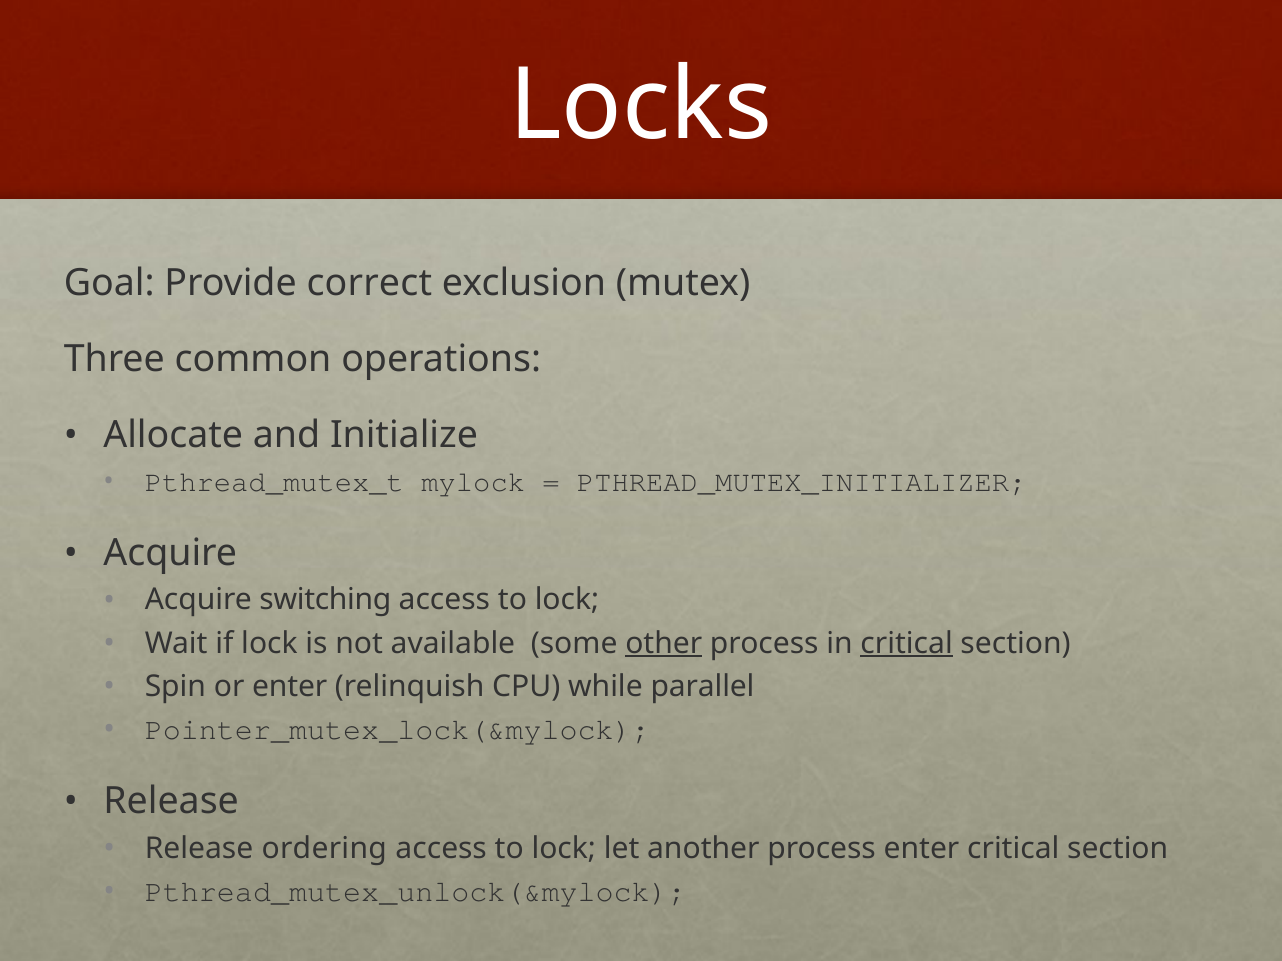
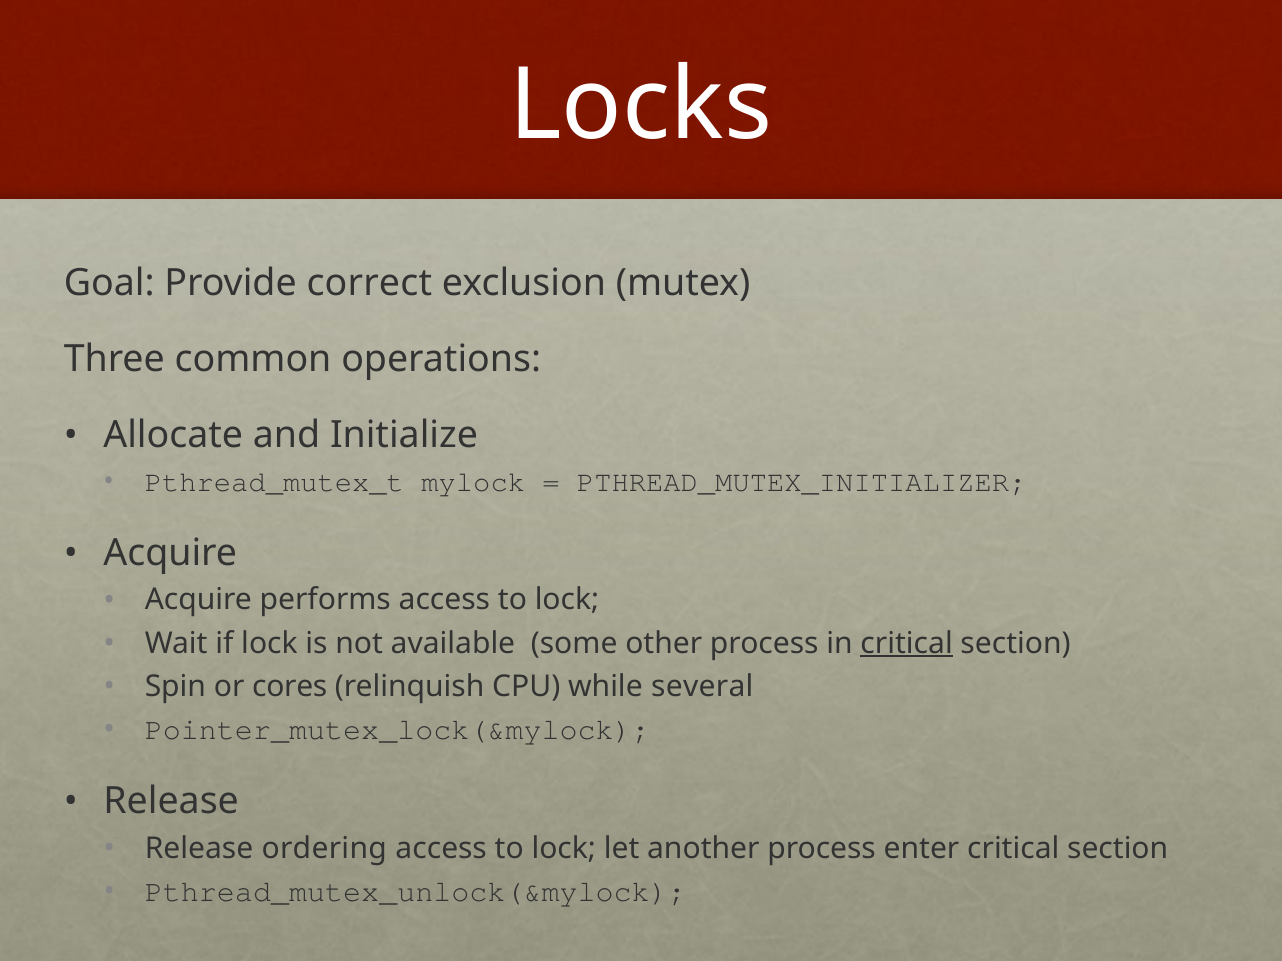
switching: switching -> performs
other underline: present -> none
or enter: enter -> cores
parallel: parallel -> several
